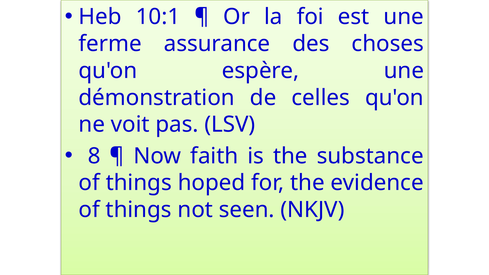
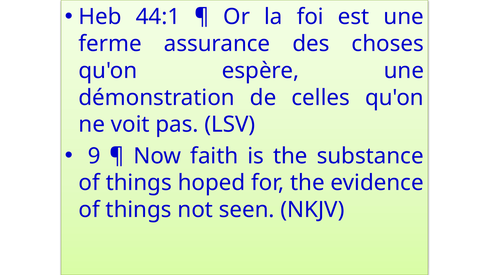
10:1: 10:1 -> 44:1
8: 8 -> 9
